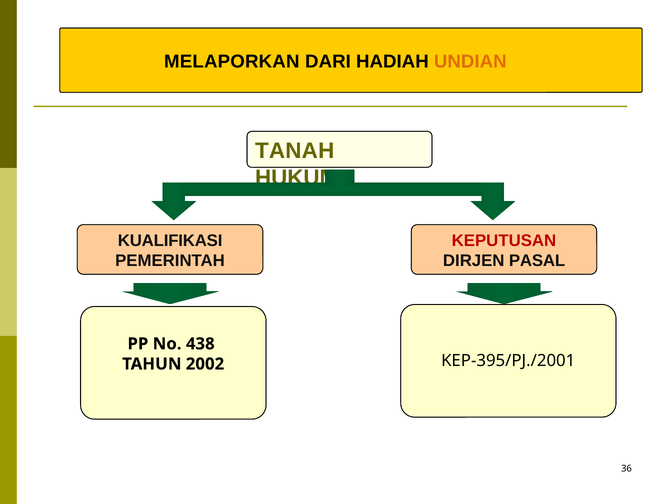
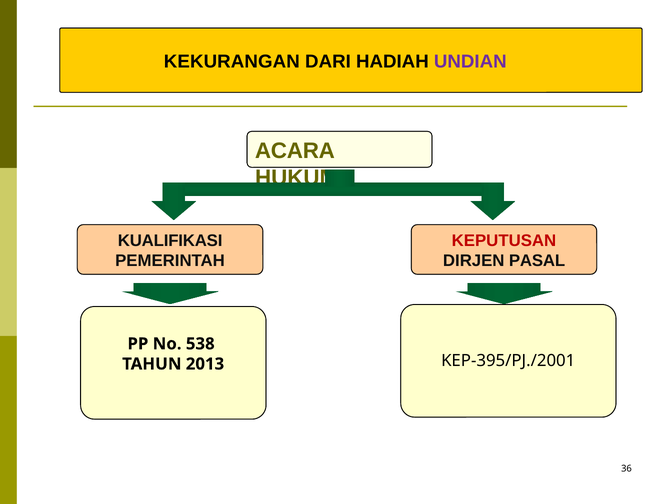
MELAPORKAN: MELAPORKAN -> KEKURANGAN
UNDIAN colour: orange -> purple
TANAH: TANAH -> ACARA
438: 438 -> 538
2002: 2002 -> 2013
